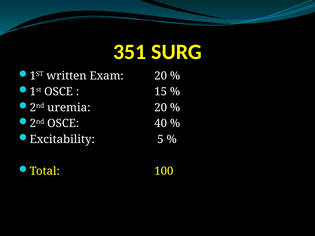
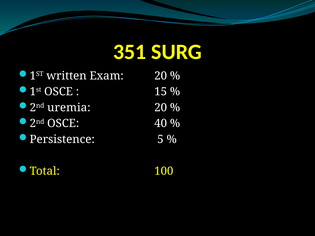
Excitability: Excitability -> Persistence
